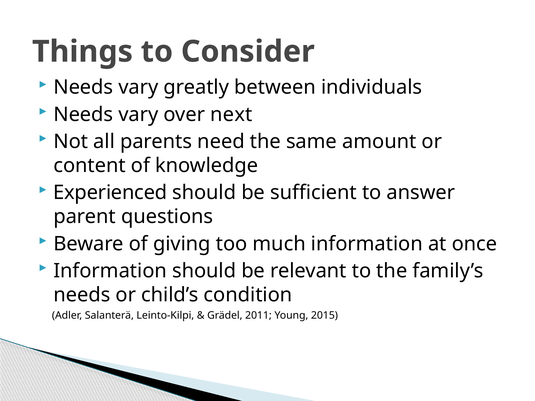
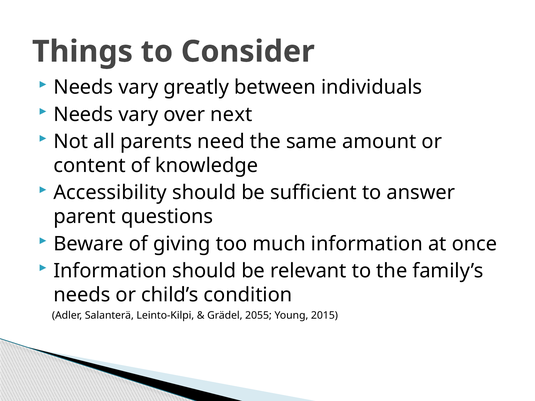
Experienced: Experienced -> Accessibility
2011: 2011 -> 2055
